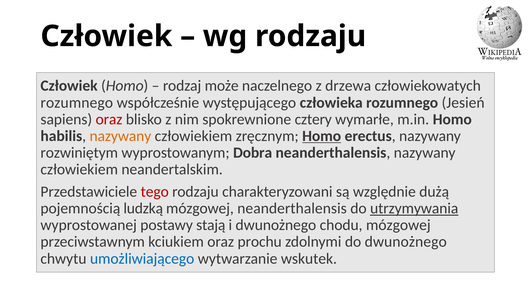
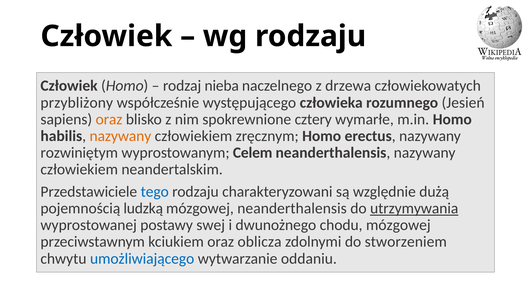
może: może -> nieba
rozumnego at (77, 102): rozumnego -> przybliżony
oraz at (109, 119) colour: red -> orange
Homo at (322, 136) underline: present -> none
Dobra: Dobra -> Celem
tego colour: red -> blue
stają: stają -> swej
prochu: prochu -> oblicza
do dwunożnego: dwunożnego -> stworzeniem
wskutek: wskutek -> oddaniu
